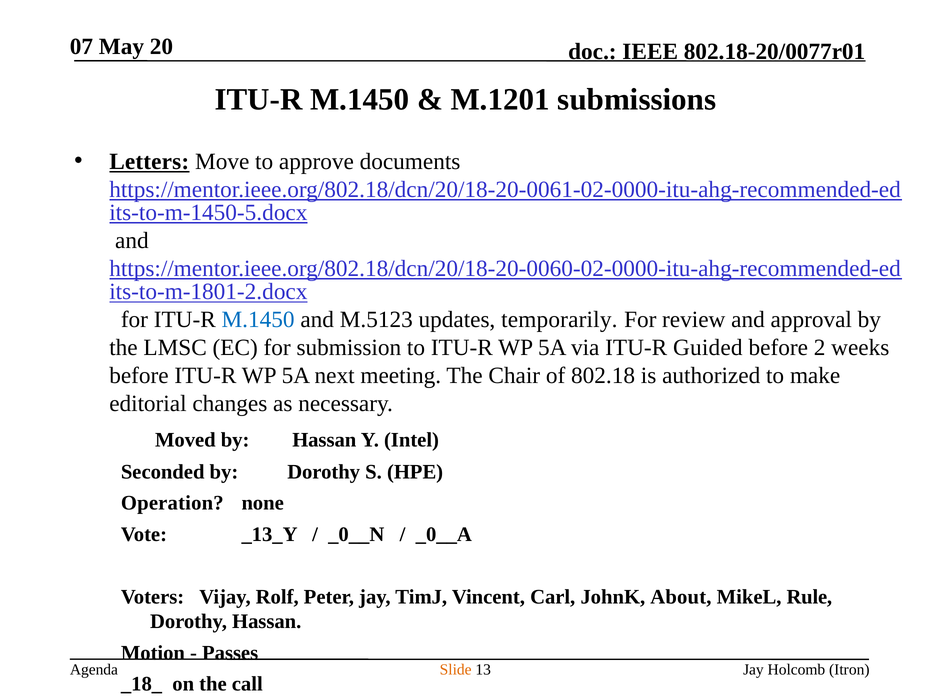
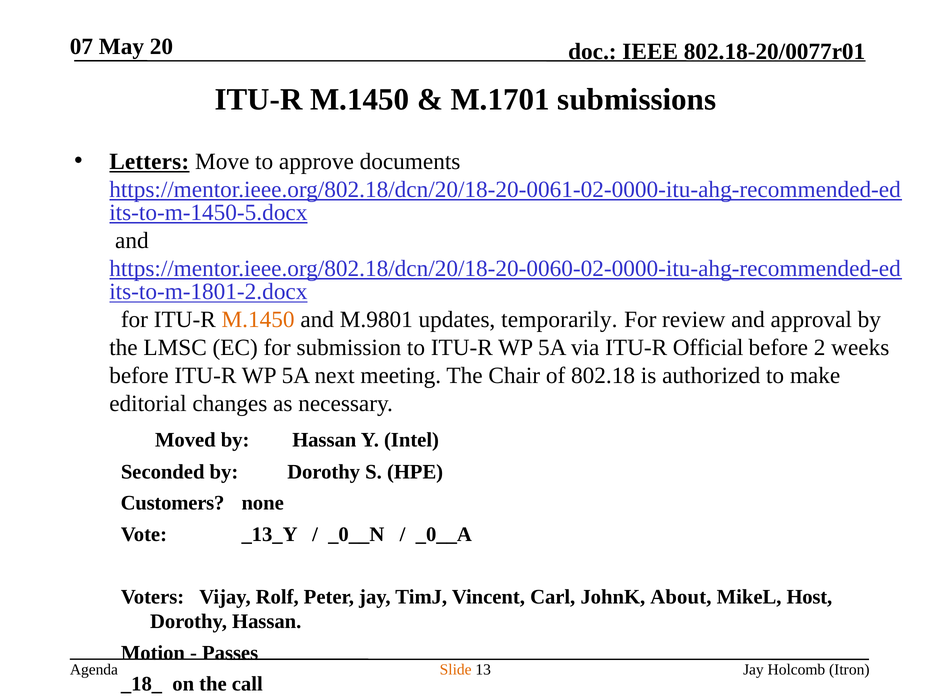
M.1201: M.1201 -> M.1701
M.1450 at (258, 320) colour: blue -> orange
M.5123: M.5123 -> M.9801
Guided: Guided -> Official
Operation: Operation -> Customers
Rule: Rule -> Host
